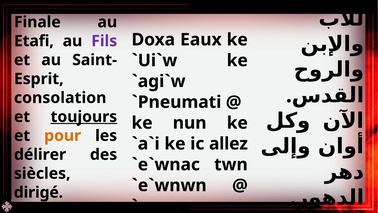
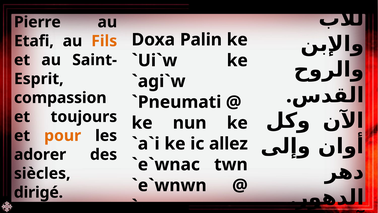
Finale: Finale -> Pierre
Eaux: Eaux -> Palin
Fils colour: purple -> orange
consolation: consolation -> compassion
toujours underline: present -> none
délirer: délirer -> adorer
